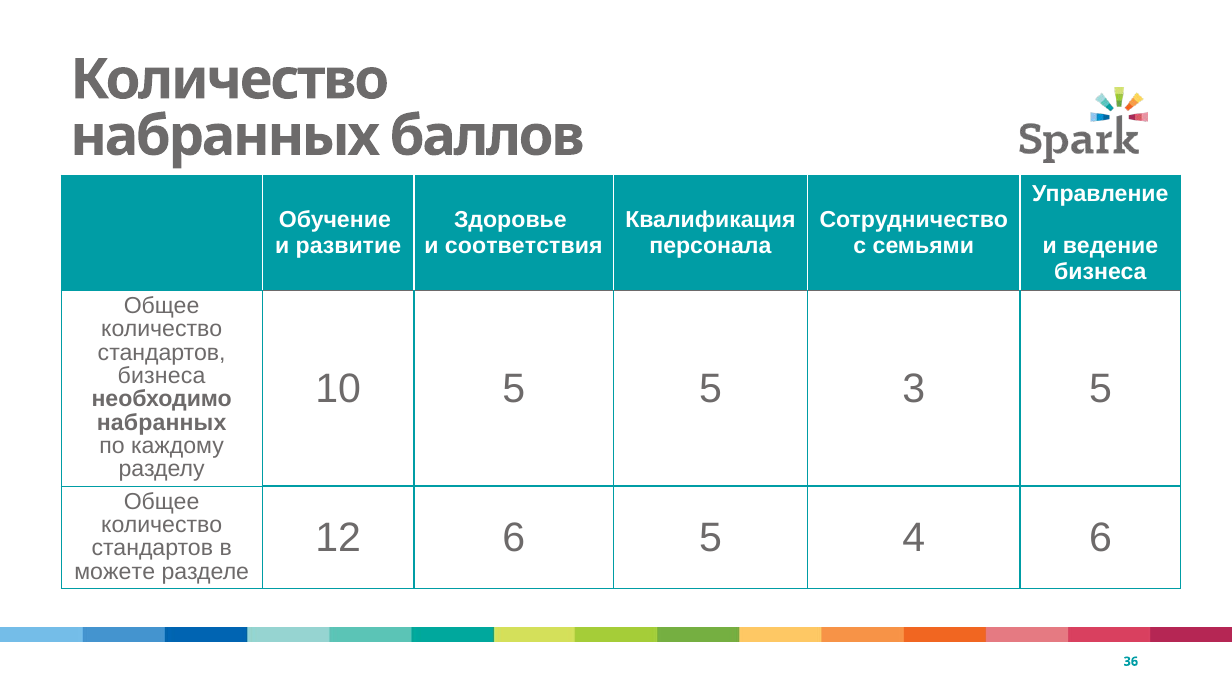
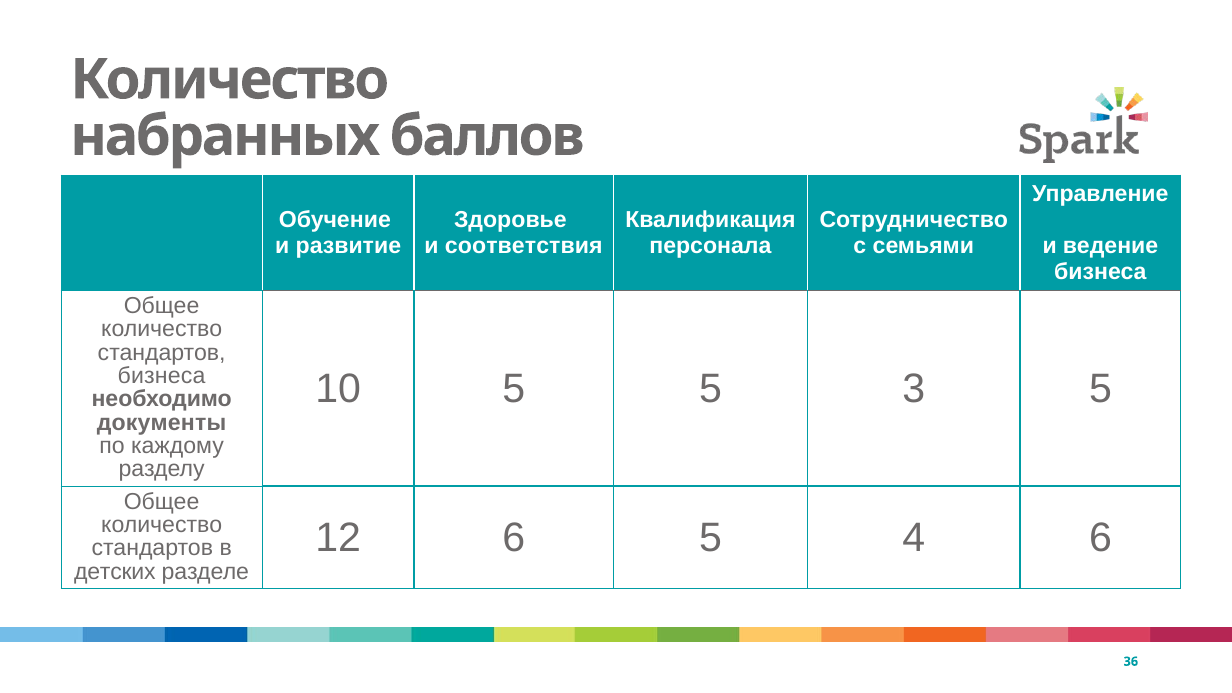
набранных at (162, 422): набранных -> документы
можете: можете -> детских
